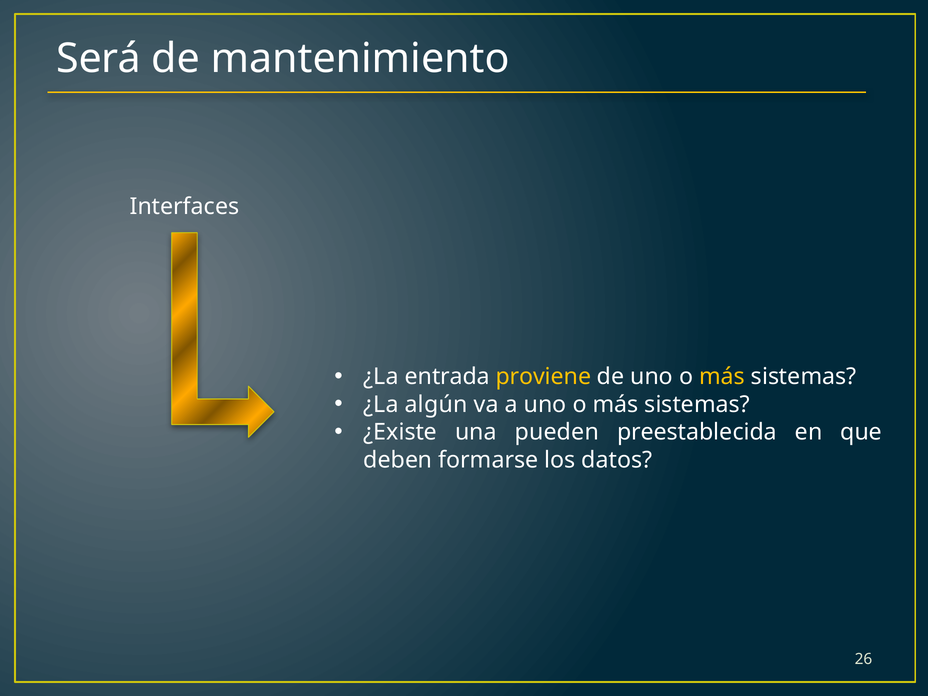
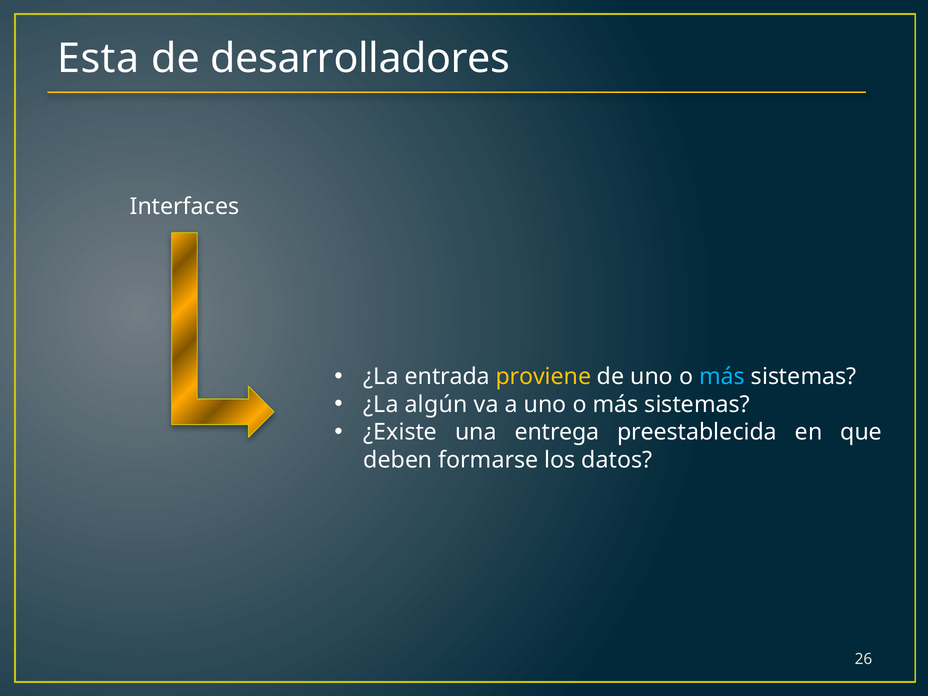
Será: Será -> Esta
mantenimiento: mantenimiento -> desarrolladores
más at (722, 377) colour: yellow -> light blue
pueden: pueden -> entrega
